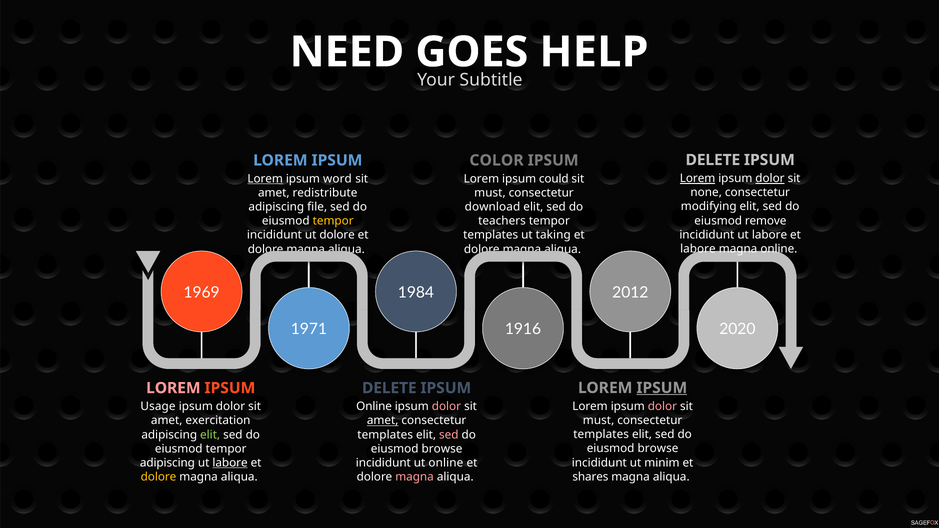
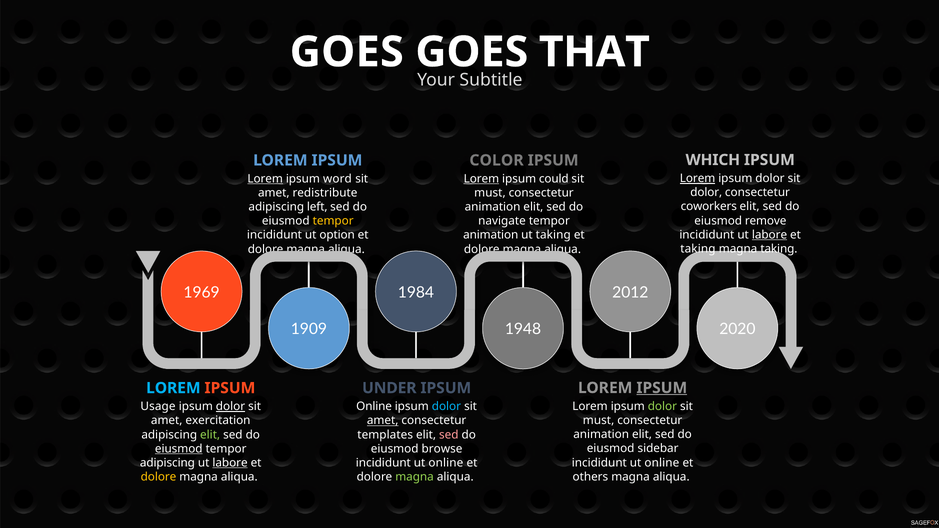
NEED at (347, 52): NEED -> GOES
HELP: HELP -> THAT
DELETE at (713, 160): DELETE -> WHICH
dolor at (770, 178) underline: present -> none
Lorem at (481, 179) underline: none -> present
none at (706, 193): none -> dolor
modifying: modifying -> coworkers
file: file -> left
download at (492, 207): download -> animation
teachers: teachers -> navigate
labore at (770, 235) underline: none -> present
ut dolore: dolore -> option
templates at (491, 235): templates -> animation
labore at (698, 249): labore -> taking
magna online: online -> taking
1971: 1971 -> 1909
1916: 1916 -> 1948
LOREM at (173, 388) colour: pink -> light blue
DELETE at (389, 388): DELETE -> UNDER
dolor at (662, 407) colour: pink -> light green
dolor at (230, 407) underline: none -> present
dolor at (446, 407) colour: pink -> light blue
templates at (601, 435): templates -> animation
browse at (658, 449): browse -> sidebar
eiusmod at (179, 449) underline: none -> present
minim at (662, 463): minim -> online
shares: shares -> others
magna at (415, 477) colour: pink -> light green
